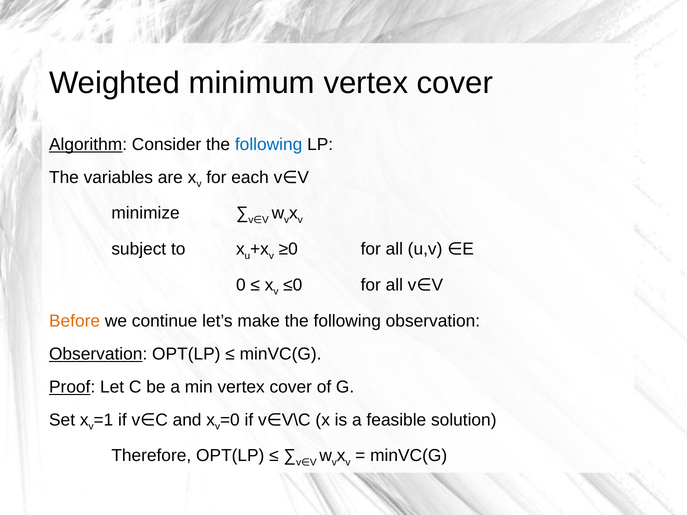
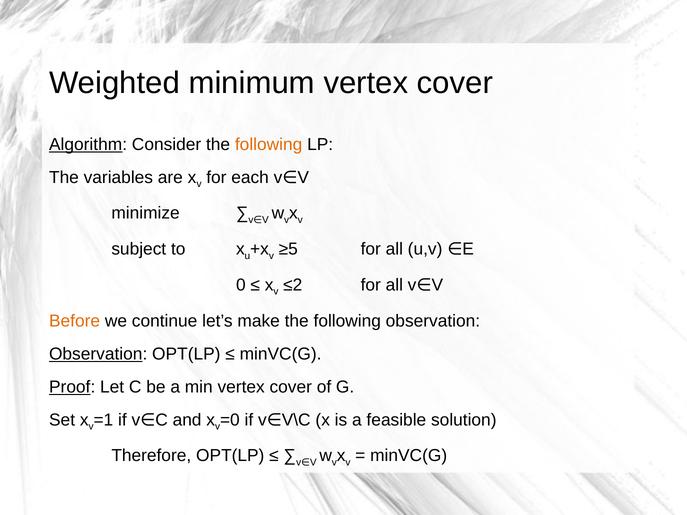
following at (269, 144) colour: blue -> orange
≥0: ≥0 -> ≥5
≤0: ≤0 -> ≤2
